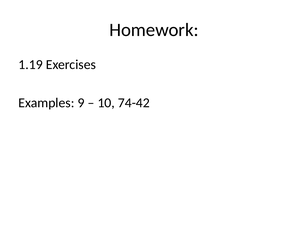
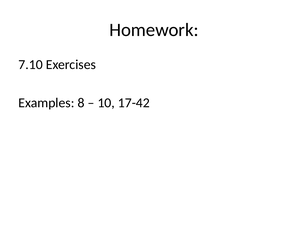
1.19: 1.19 -> 7.10
9: 9 -> 8
74-42: 74-42 -> 17-42
